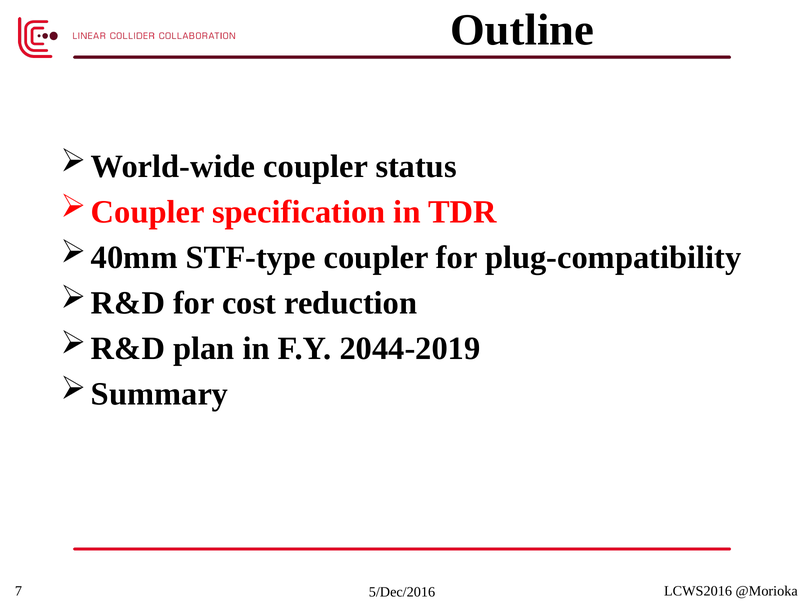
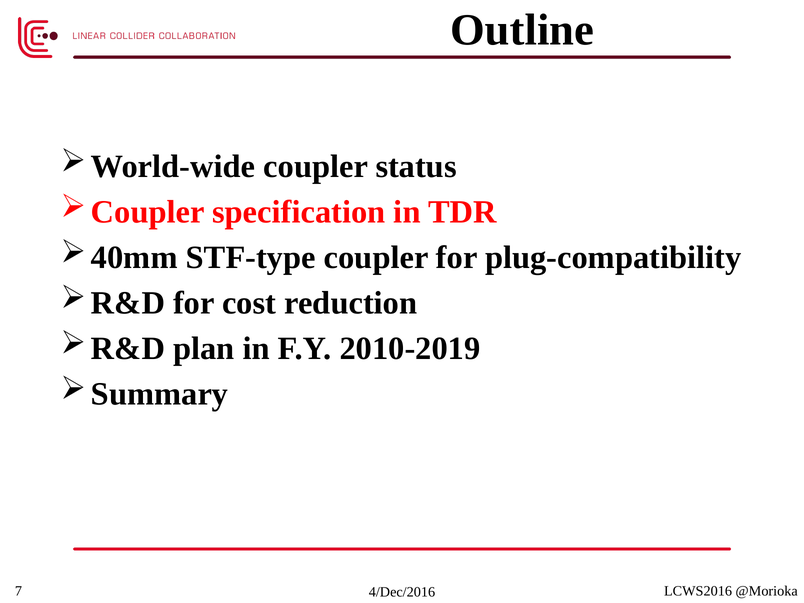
2044-2019: 2044-2019 -> 2010-2019
5/Dec/2016: 5/Dec/2016 -> 4/Dec/2016
